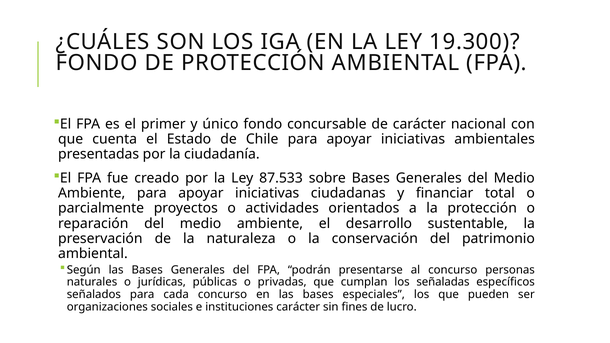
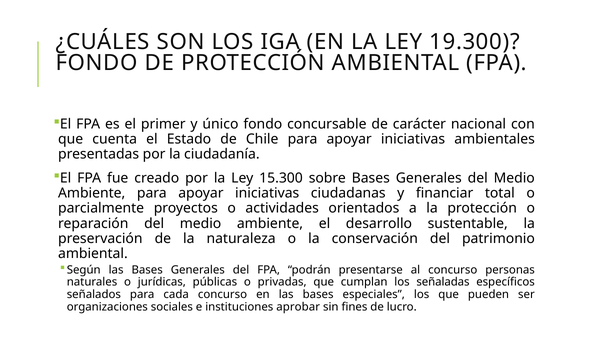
87.533: 87.533 -> 15.300
instituciones carácter: carácter -> aprobar
